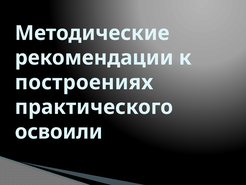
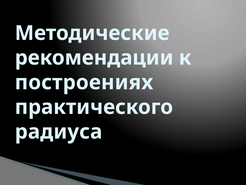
освоили: освоили -> радиуса
